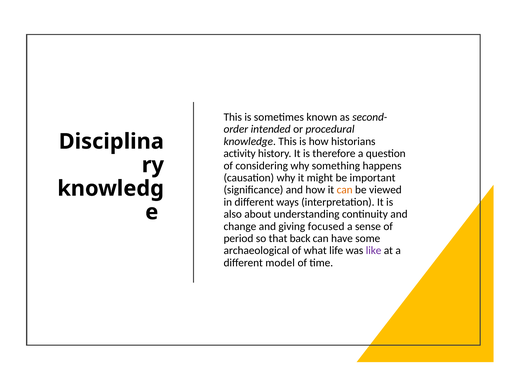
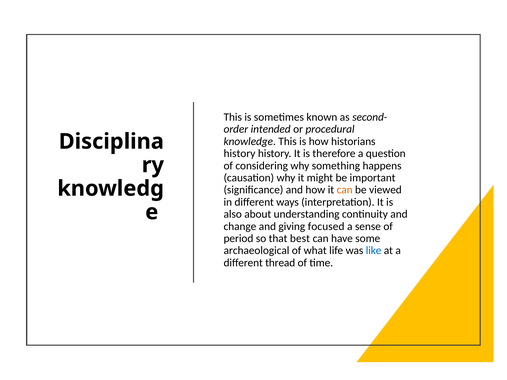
activity at (240, 154): activity -> history
back: back -> best
like colour: purple -> blue
model: model -> thread
